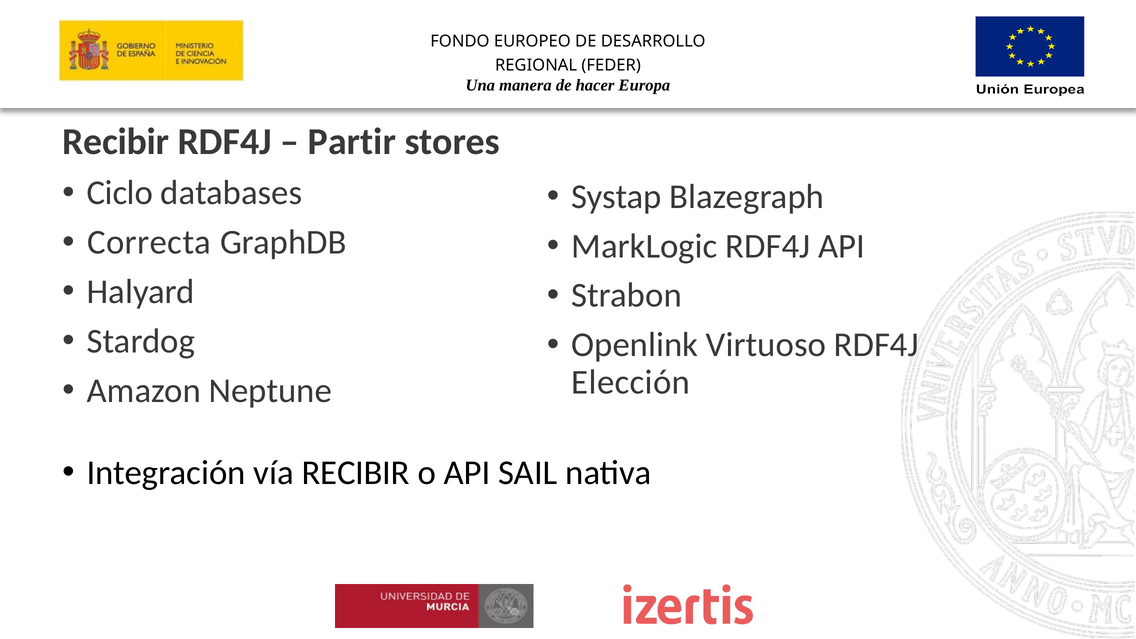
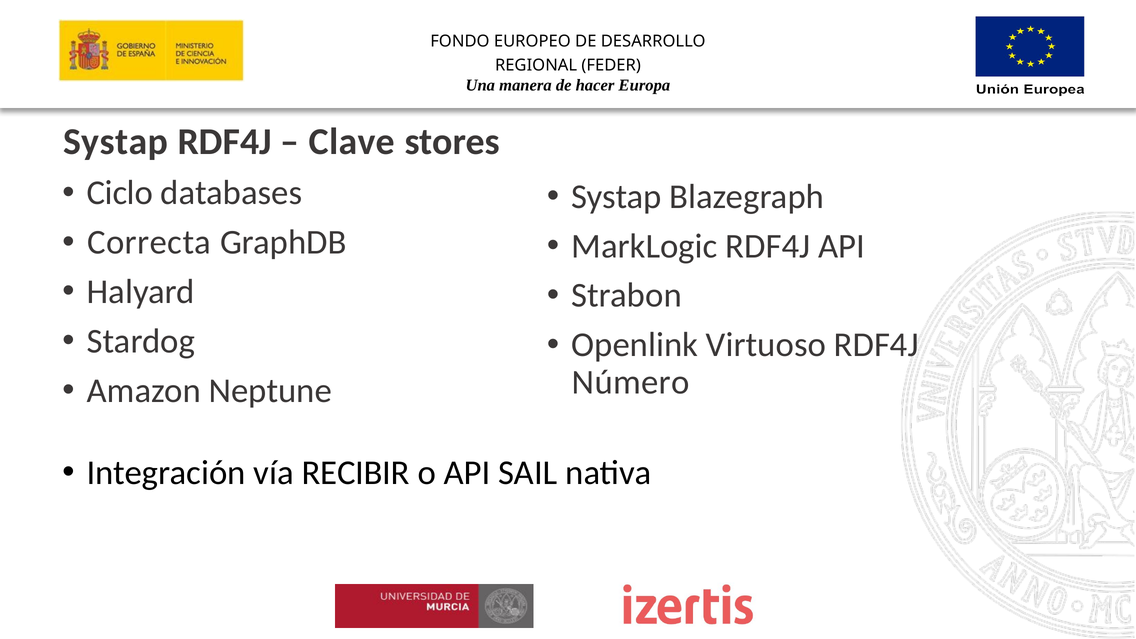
Recibir at (116, 142): Recibir -> Systap
Partir: Partir -> Clave
Elección: Elección -> Número
